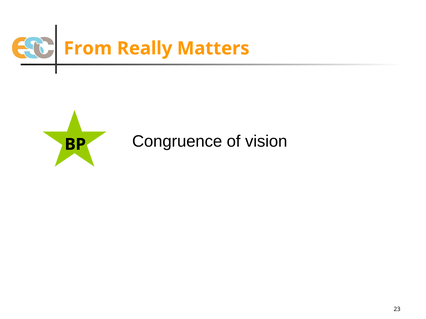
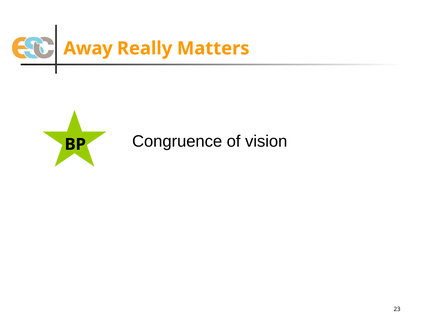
From: From -> Away
